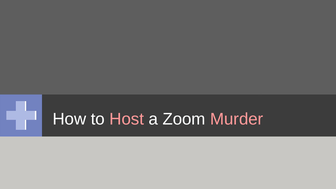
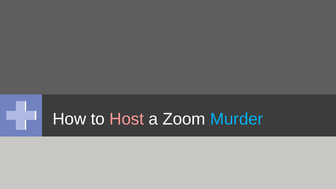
Murder colour: pink -> light blue
